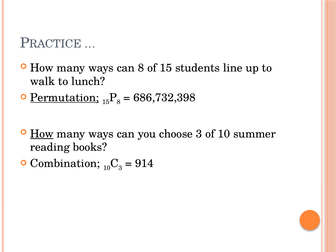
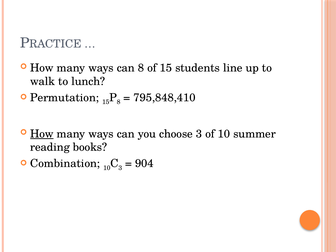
Permutation underline: present -> none
686,732,398: 686,732,398 -> 795,848,410
914: 914 -> 904
